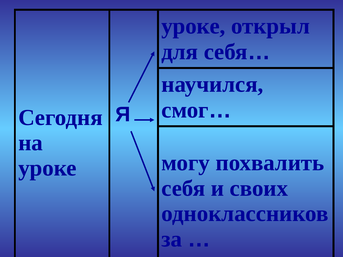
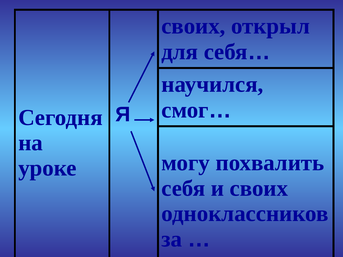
уроке at (193, 26): уроке -> своих
